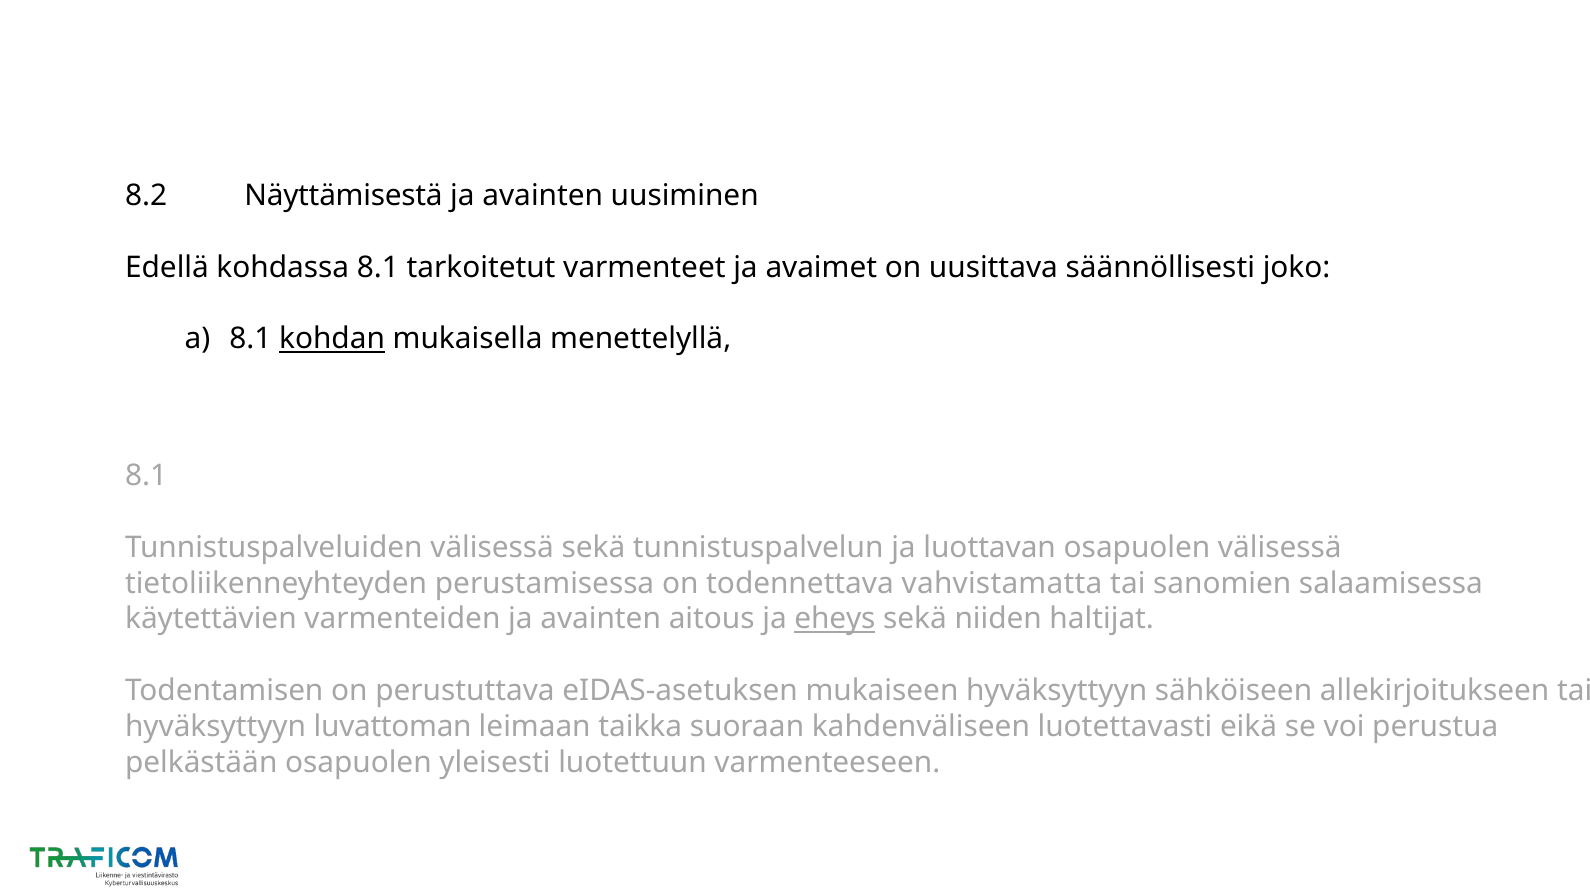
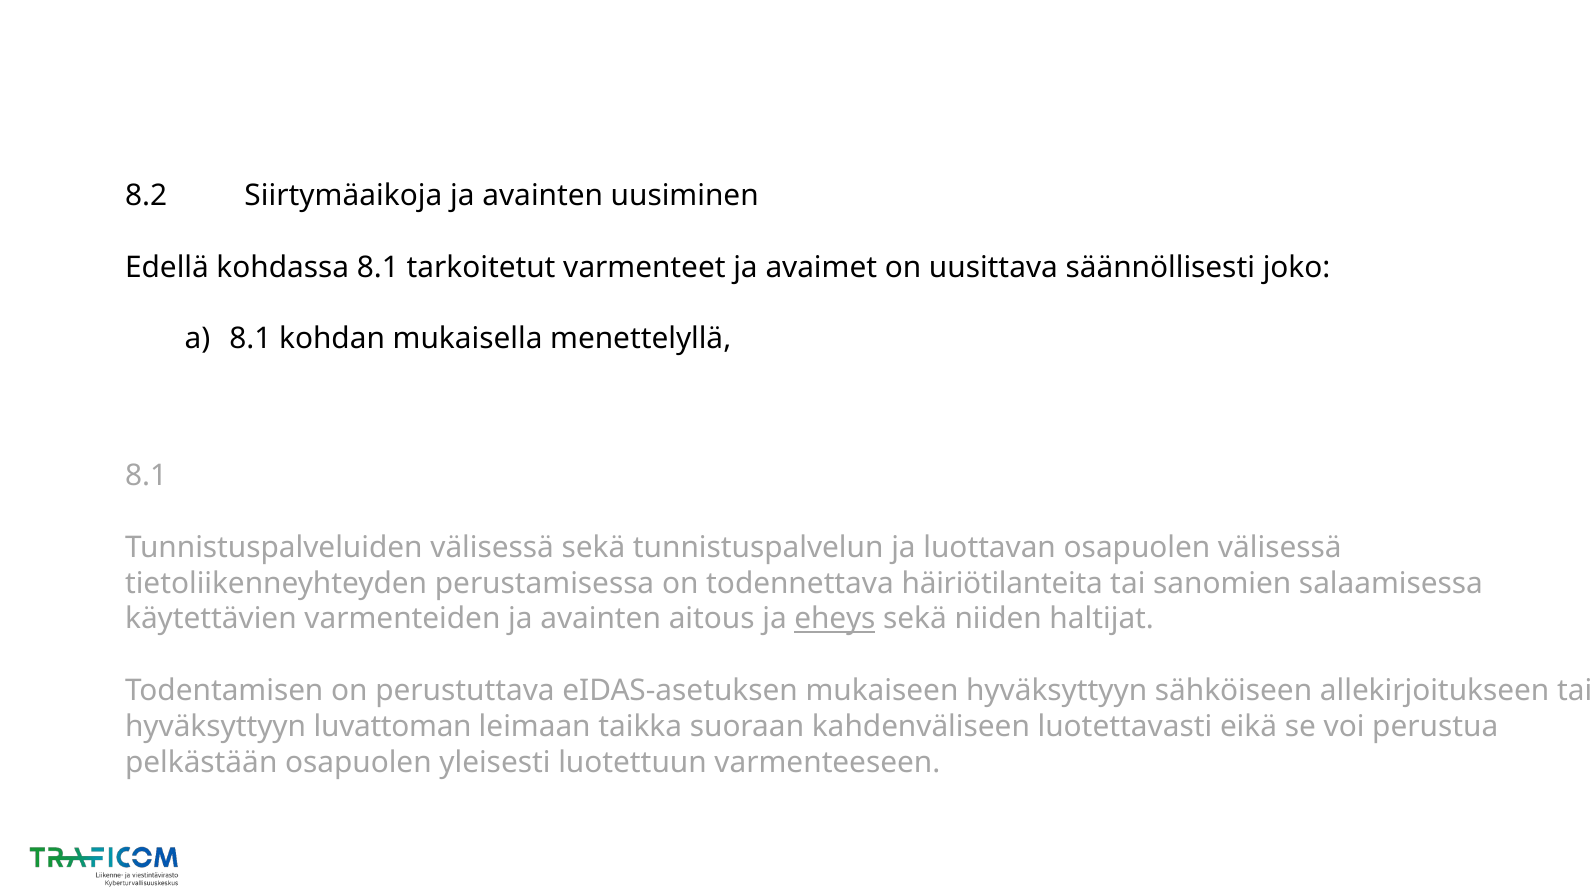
Näyttämisestä: Näyttämisestä -> Siirtymäaikoja
kohdan underline: present -> none
vahvistamatta: vahvistamatta -> häiriötilanteita
